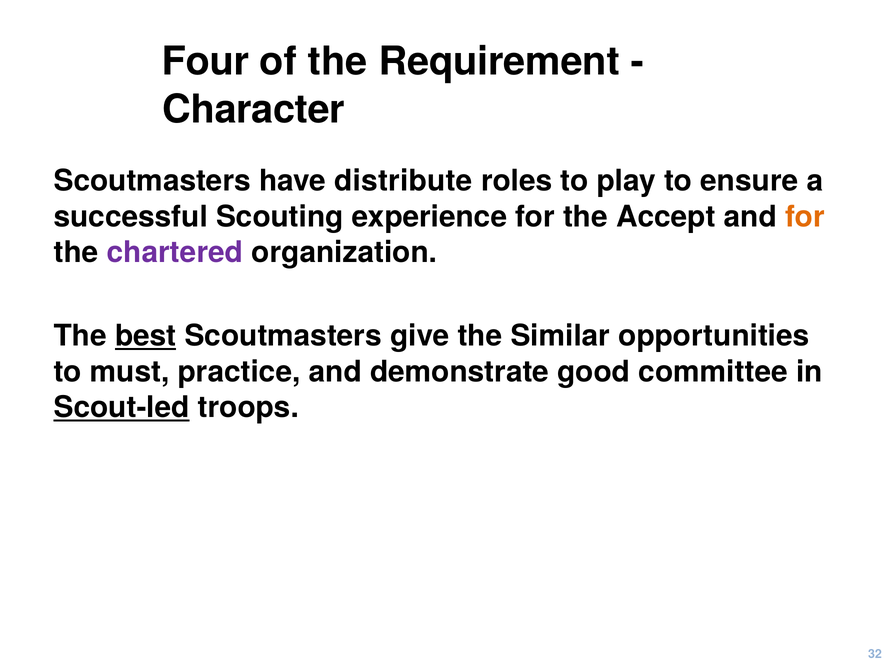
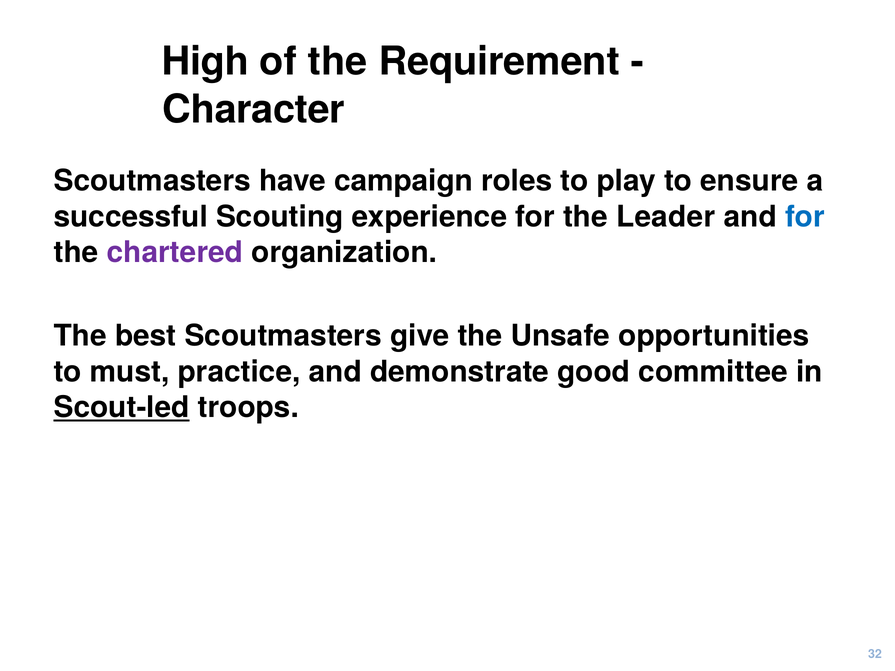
Four: Four -> High
distribute: distribute -> campaign
Accept: Accept -> Leader
for at (805, 217) colour: orange -> blue
best underline: present -> none
Similar: Similar -> Unsafe
